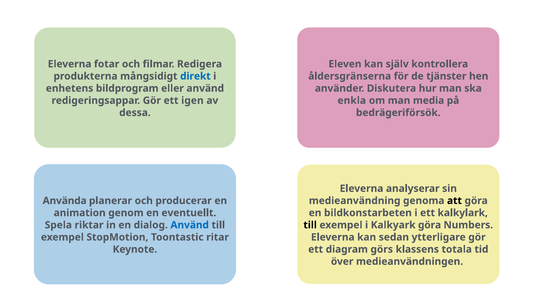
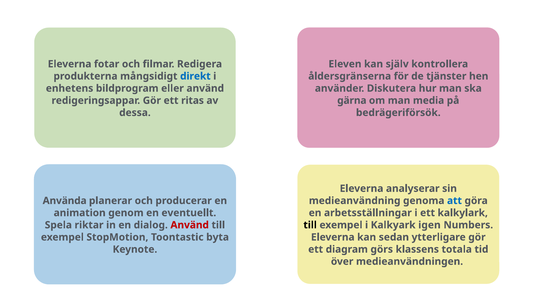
igen: igen -> ritas
enkla: enkla -> gärna
att colour: black -> blue
bildkonstarbeten: bildkonstarbeten -> arbetsställningar
Kalkyark göra: göra -> igen
Använd at (190, 225) colour: blue -> red
ritar: ritar -> byta
